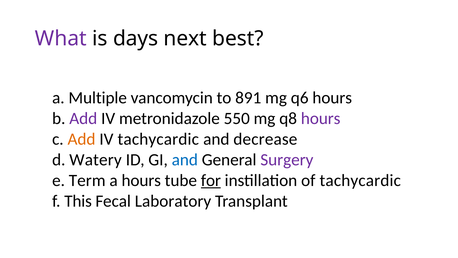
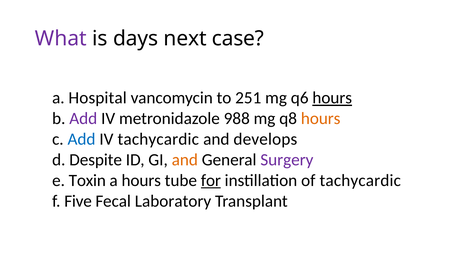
best: best -> case
Multiple: Multiple -> Hospital
891: 891 -> 251
hours at (332, 98) underline: none -> present
550: 550 -> 988
hours at (321, 118) colour: purple -> orange
Add at (82, 139) colour: orange -> blue
decrease: decrease -> develops
Watery: Watery -> Despite
and at (185, 160) colour: blue -> orange
Term: Term -> Toxin
This: This -> Five
